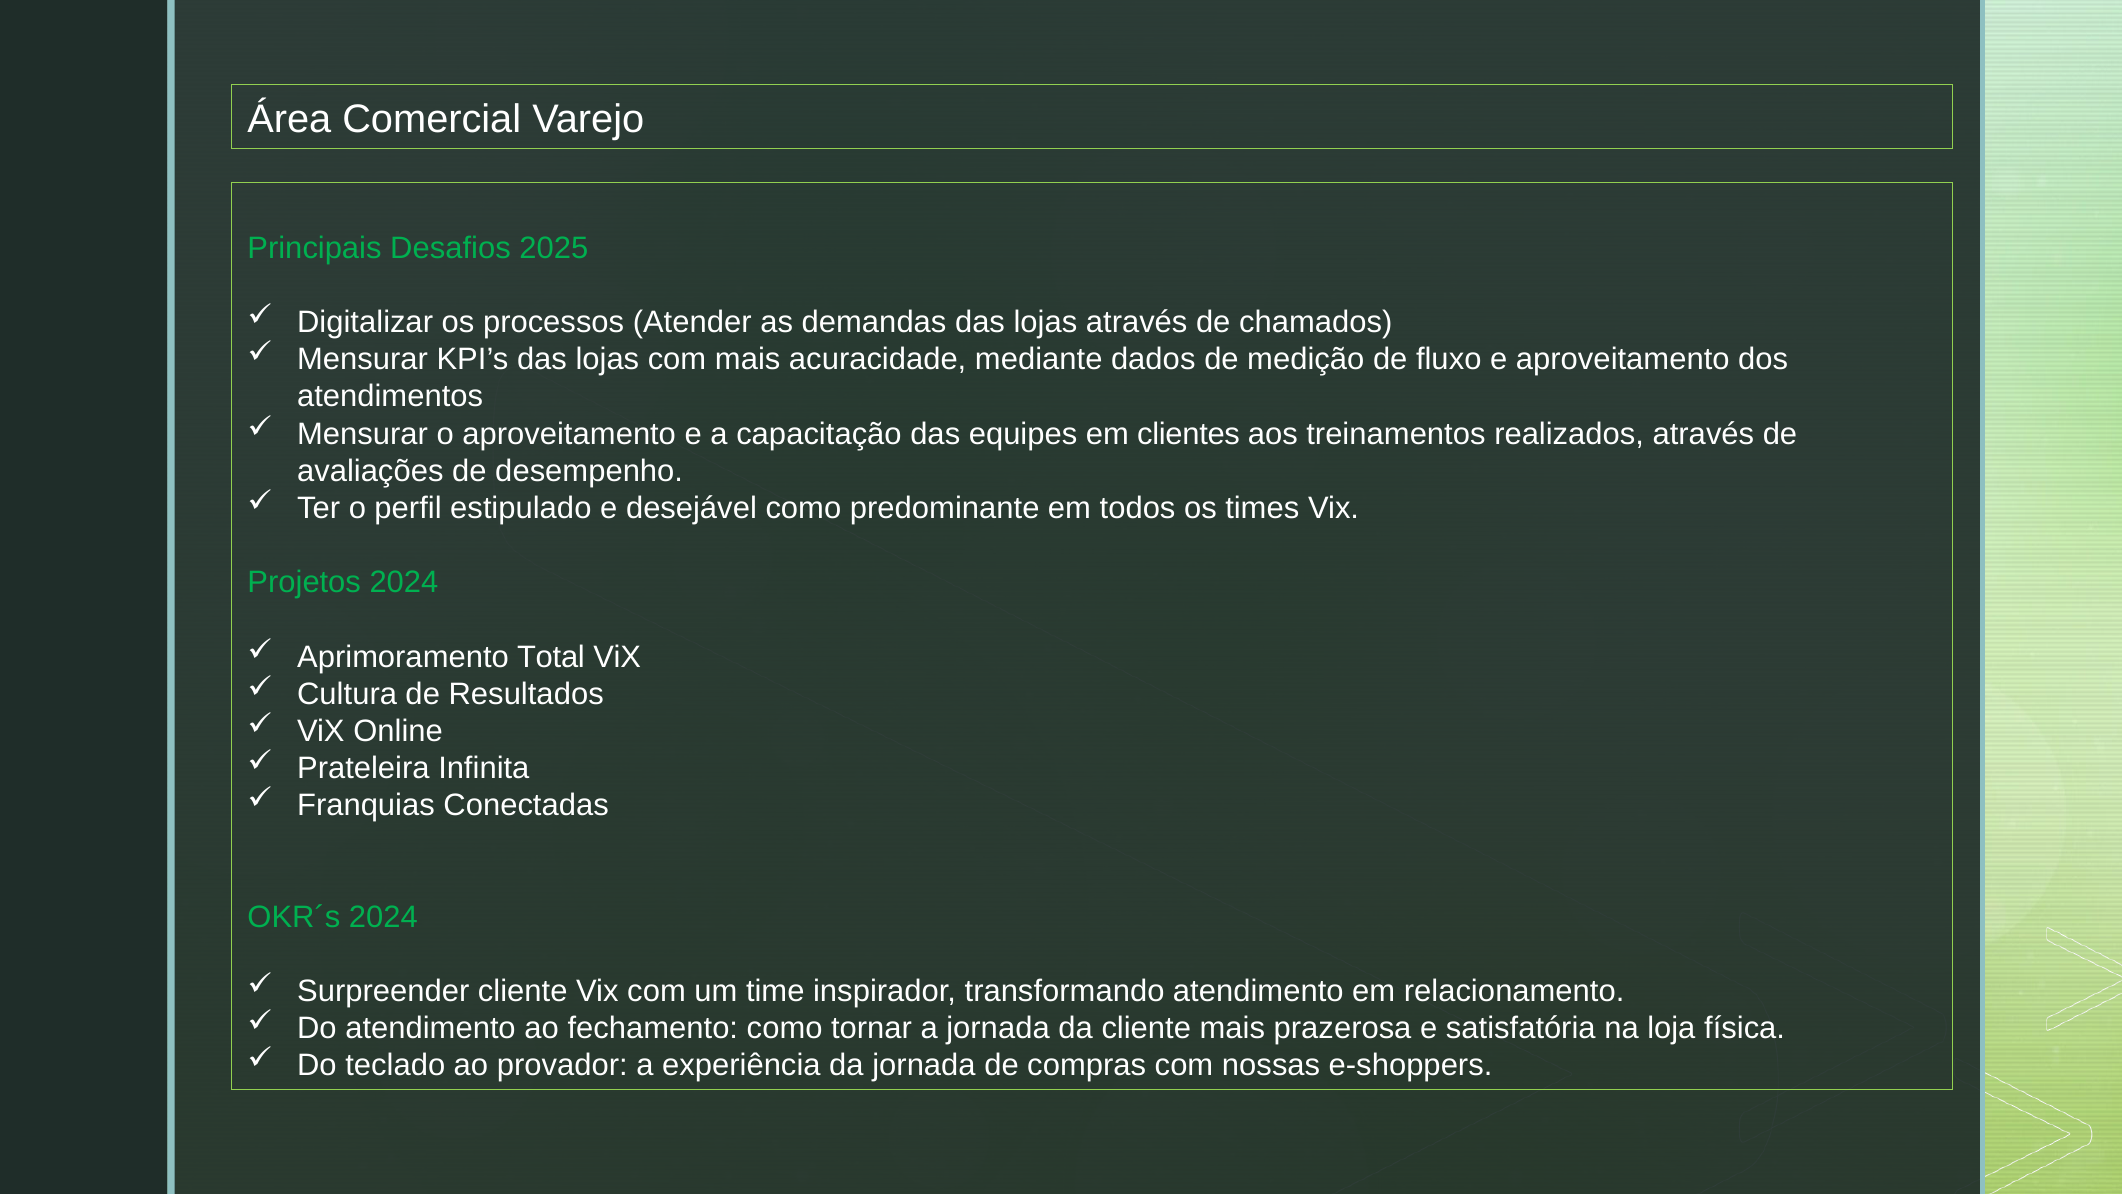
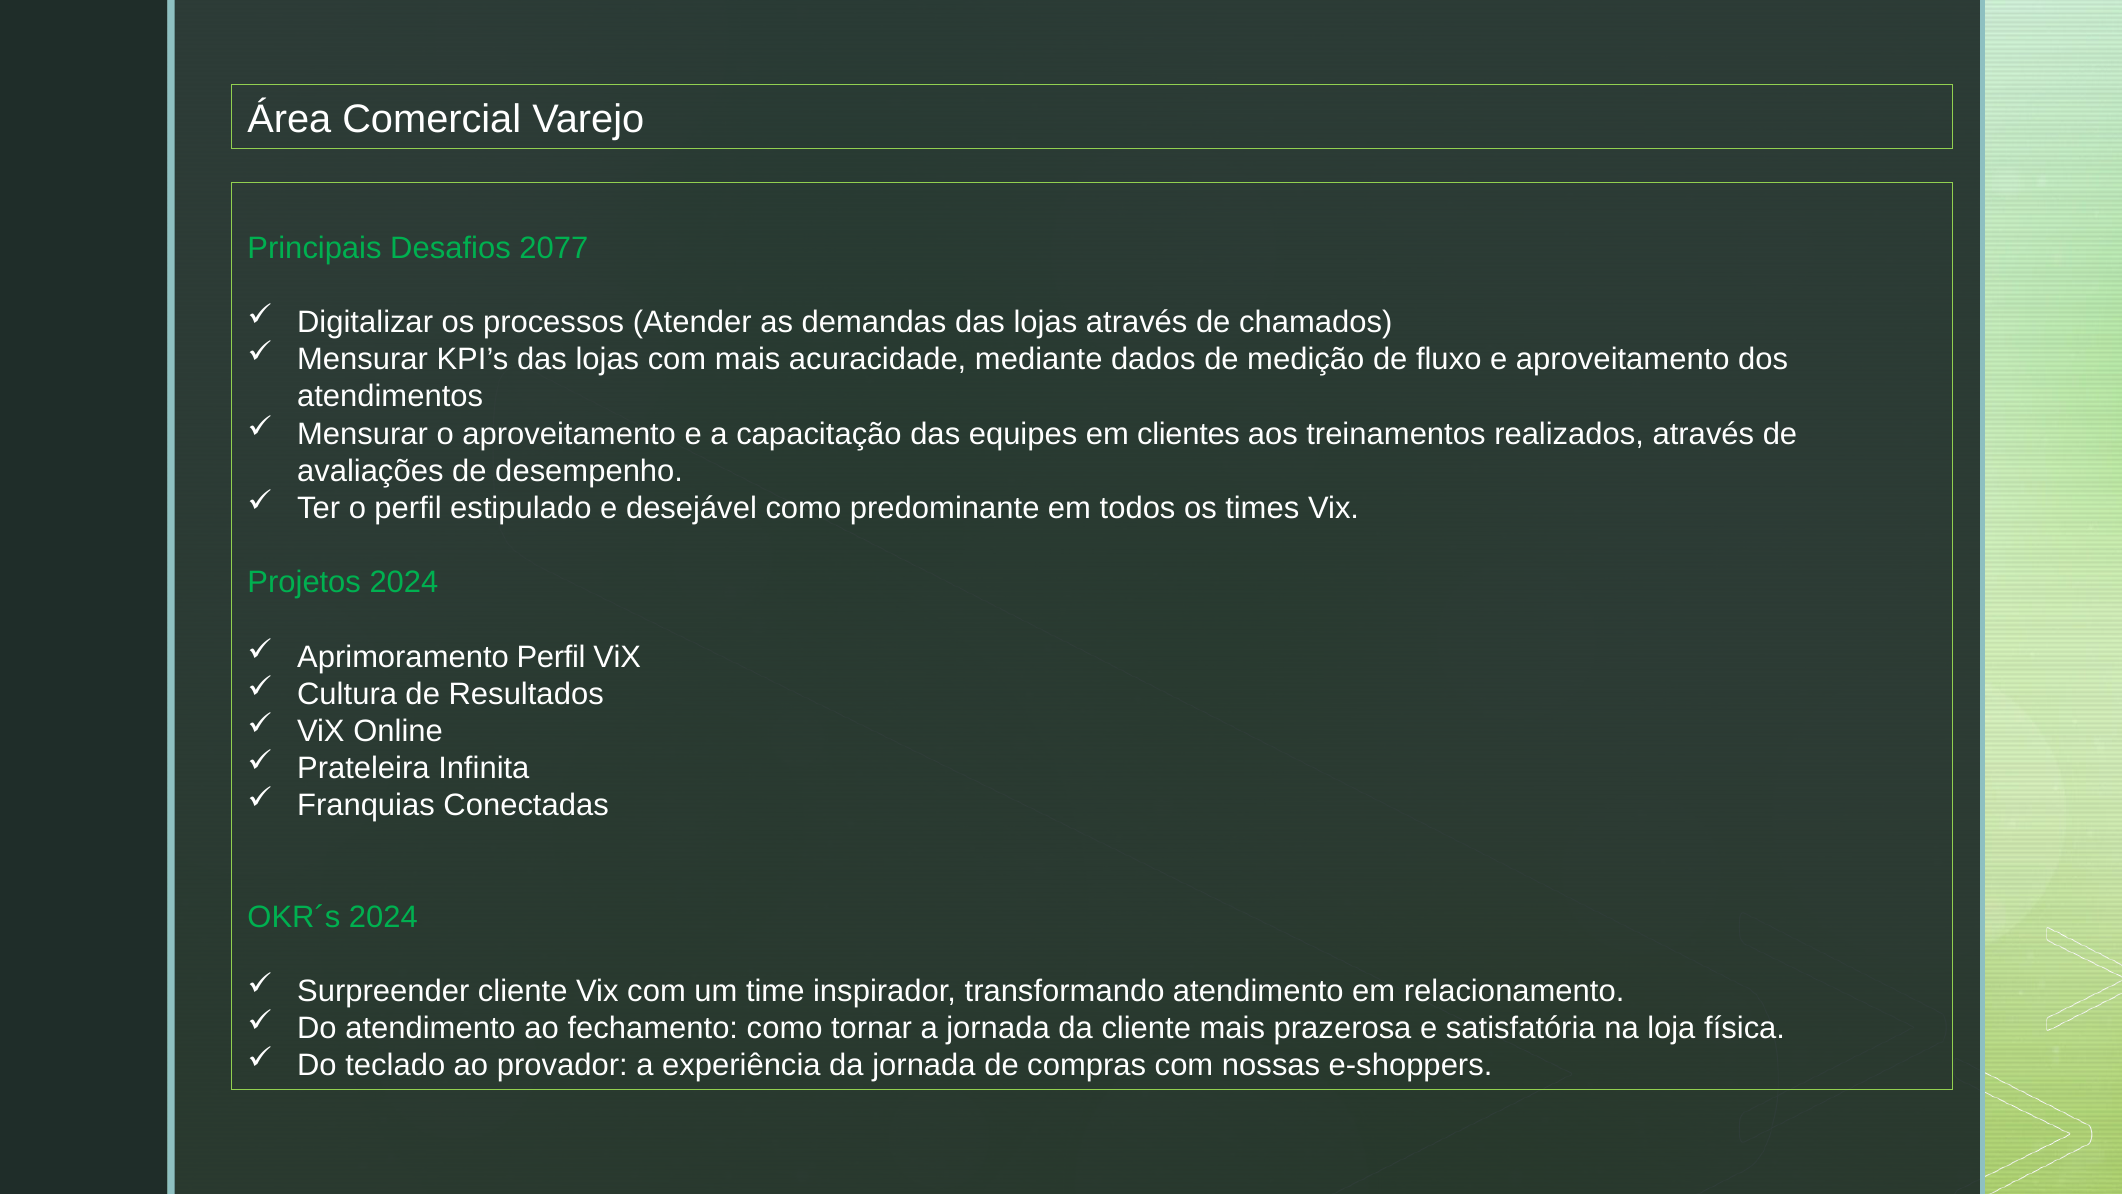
2025: 2025 -> 2077
Aprimoramento Total: Total -> Perfil
